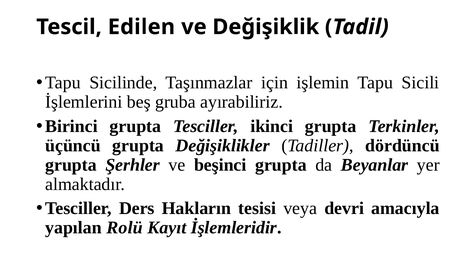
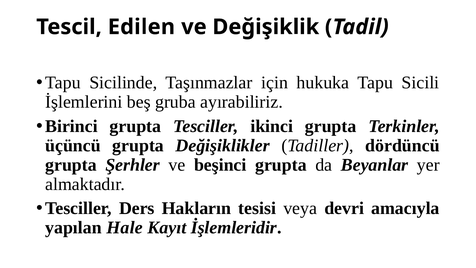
işlemin: işlemin -> hukuka
Rolü: Rolü -> Hale
